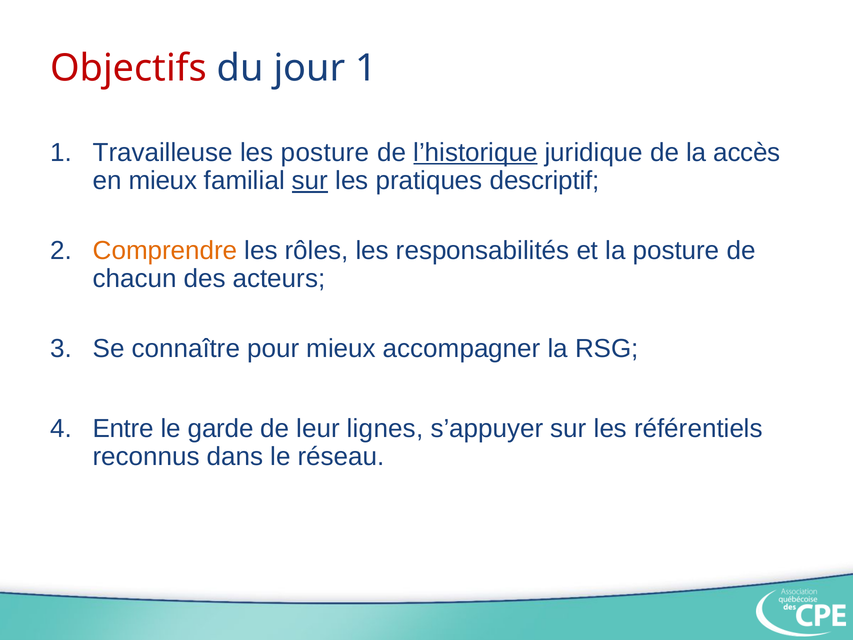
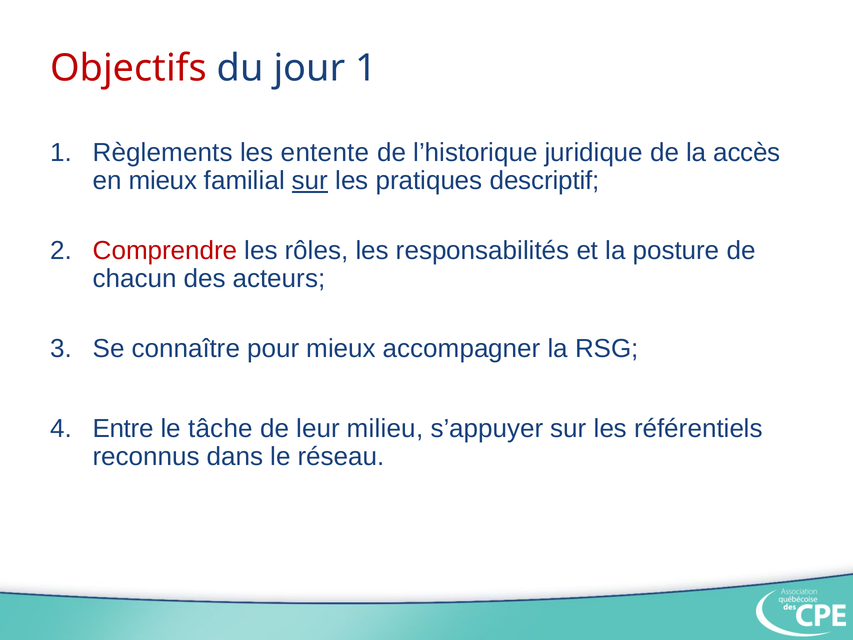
Travailleuse: Travailleuse -> Règlements
les posture: posture -> entente
l’historique underline: present -> none
Comprendre colour: orange -> red
garde: garde -> tâche
lignes: lignes -> milieu
